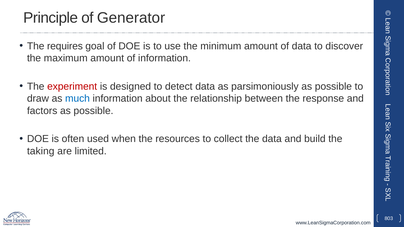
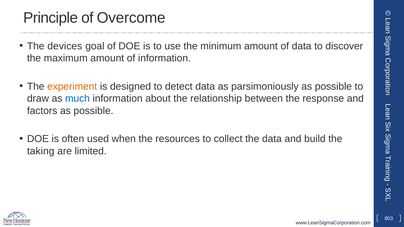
Generator: Generator -> Overcome
requires: requires -> devices
experiment colour: red -> orange
